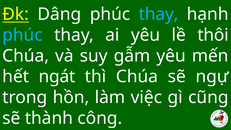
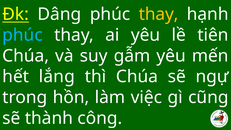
thay at (159, 14) colour: light blue -> yellow
thôi: thôi -> tiên
ngát: ngát -> lắng
